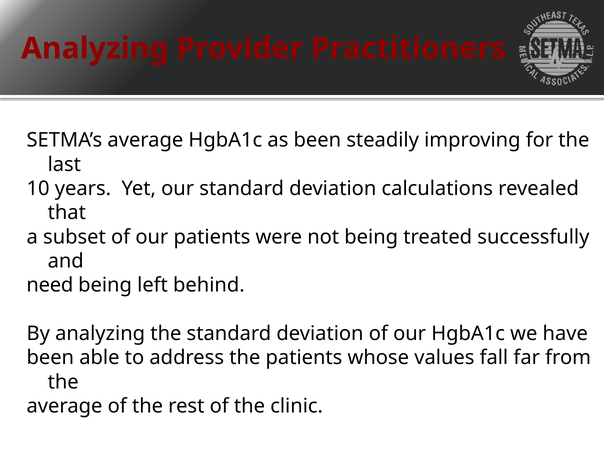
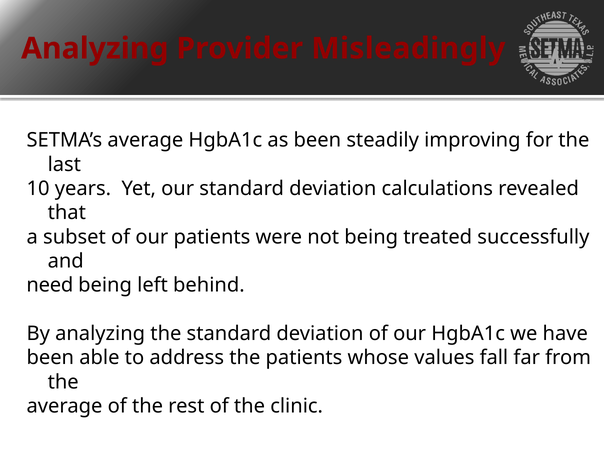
Practitioners: Practitioners -> Misleadingly
